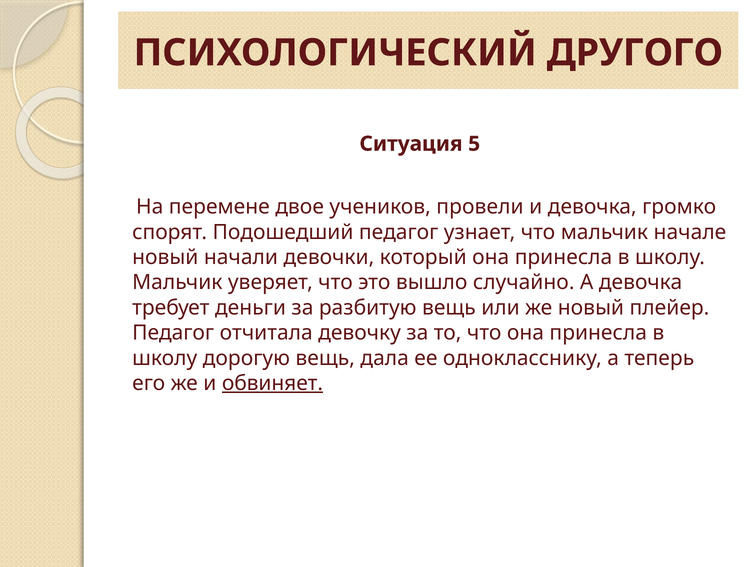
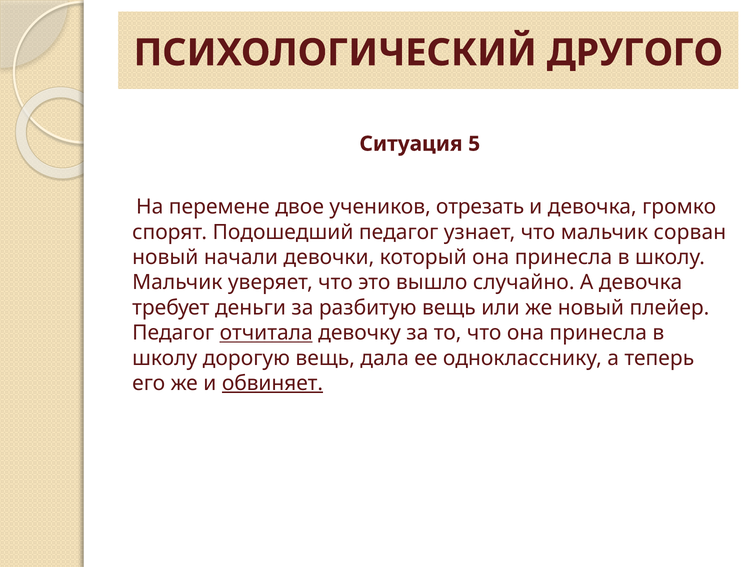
провели: провели -> отрезать
начале: начале -> сорван
отчитала underline: none -> present
